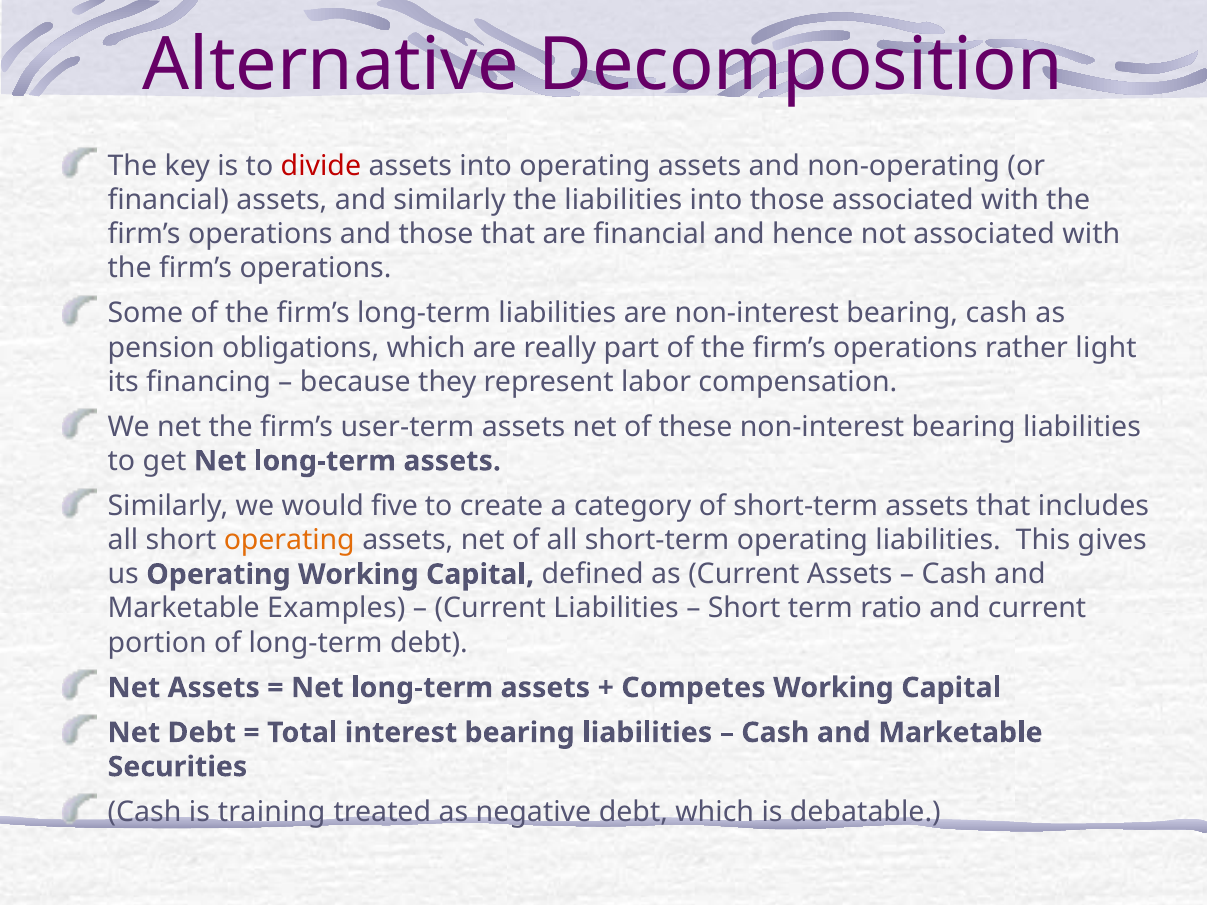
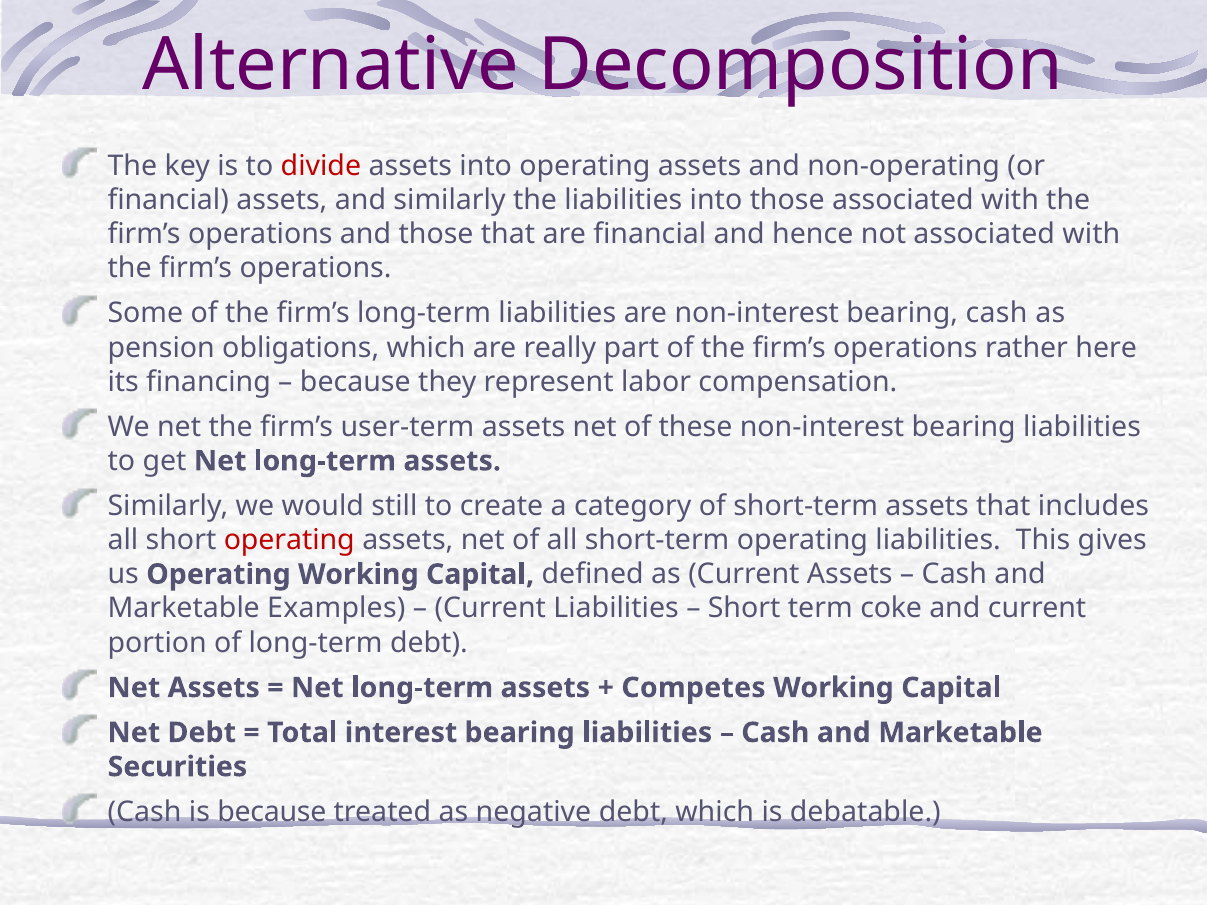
light: light -> here
five: five -> still
operating at (289, 540) colour: orange -> red
ratio: ratio -> coke
is training: training -> because
